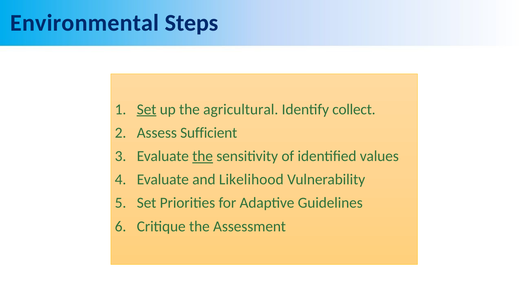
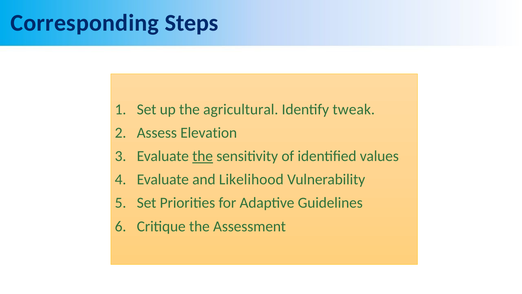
Environmental: Environmental -> Corresponding
Set at (147, 109) underline: present -> none
collect: collect -> tweak
Sufficient: Sufficient -> Elevation
